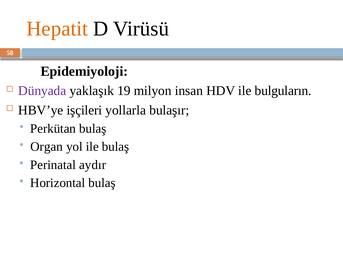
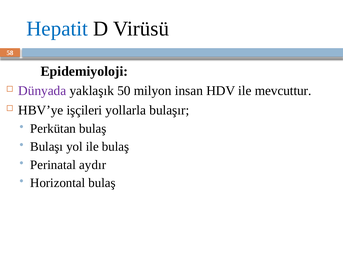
Hepatit colour: orange -> blue
19: 19 -> 50
bulguların: bulguların -> mevcuttur
Organ: Organ -> Bulaşı
